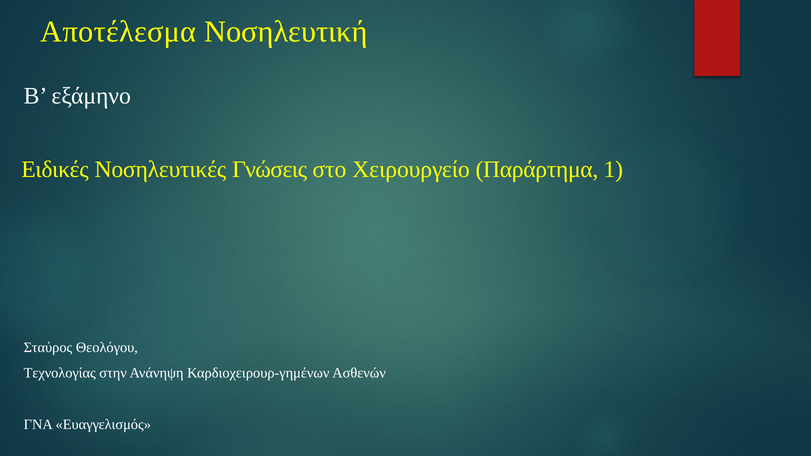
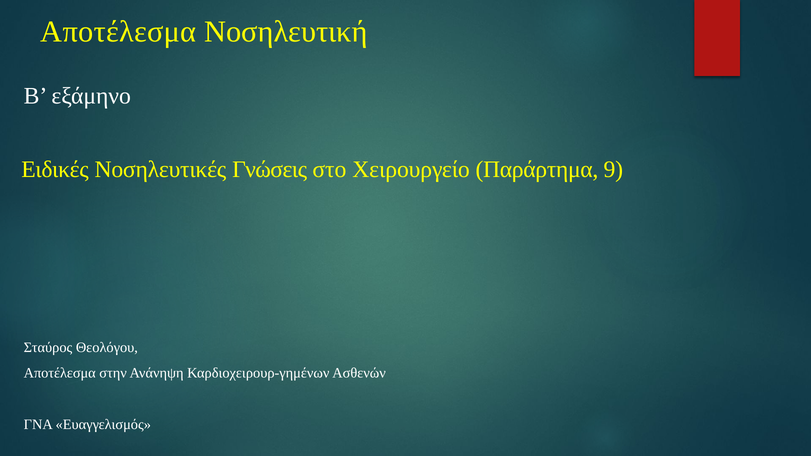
1: 1 -> 9
Τεχνολογίας at (60, 373): Τεχνολογίας -> Αποτέλεσμα
